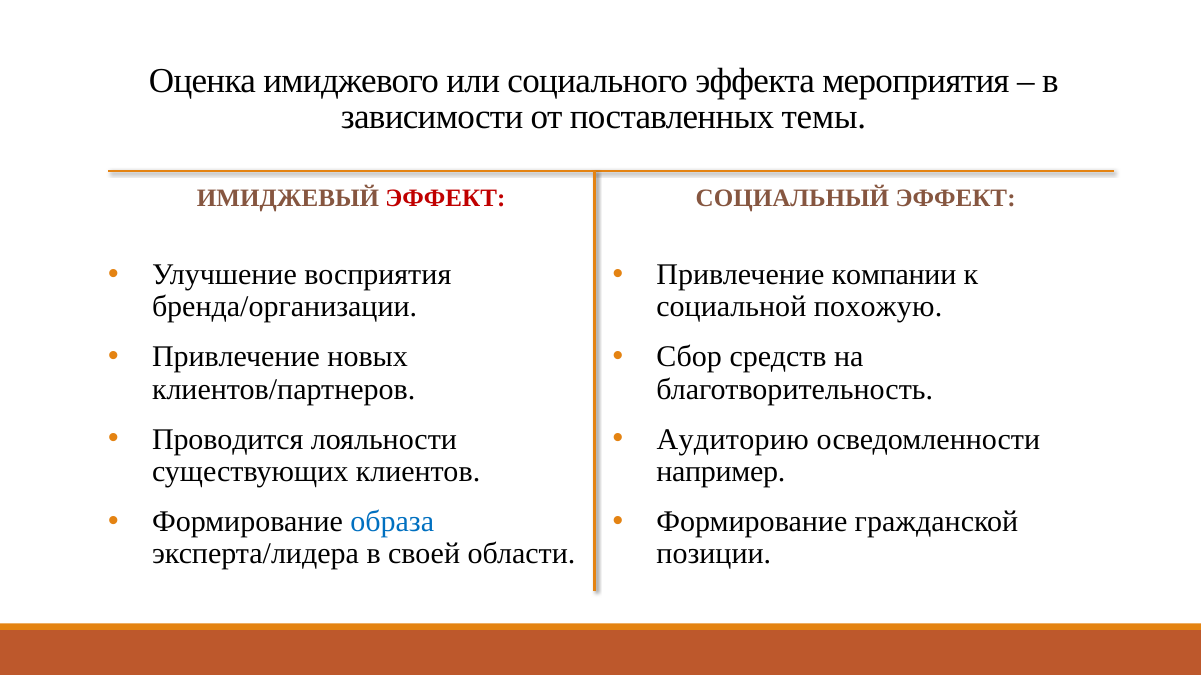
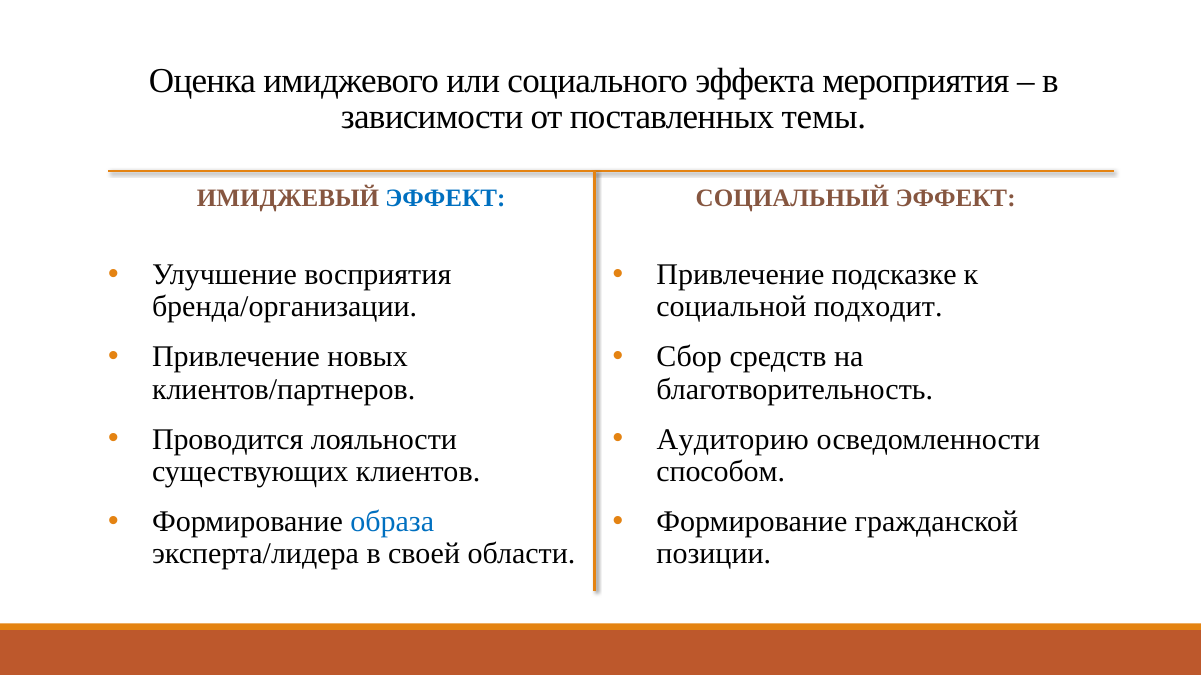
ЭФФЕКТ at (445, 198) colour: red -> blue
компании: компании -> подсказке
похожую: похожую -> подходит
например: например -> способом
